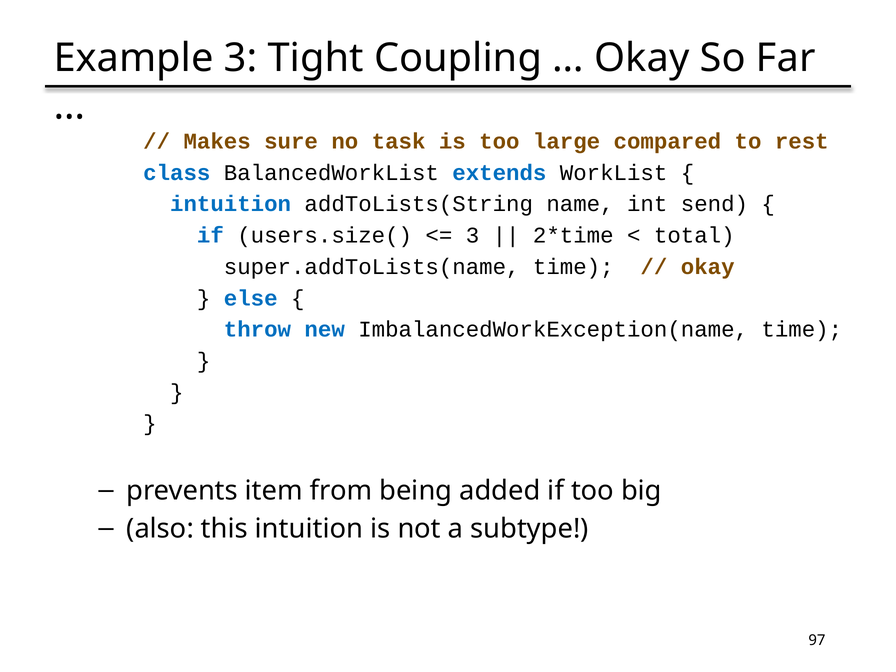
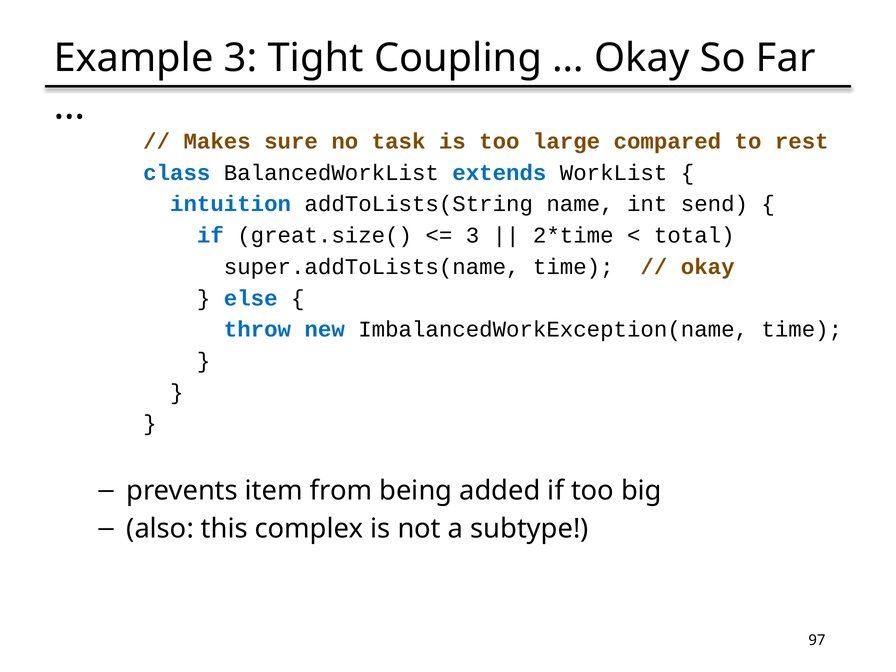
users.size(: users.size( -> great.size(
this intuition: intuition -> complex
